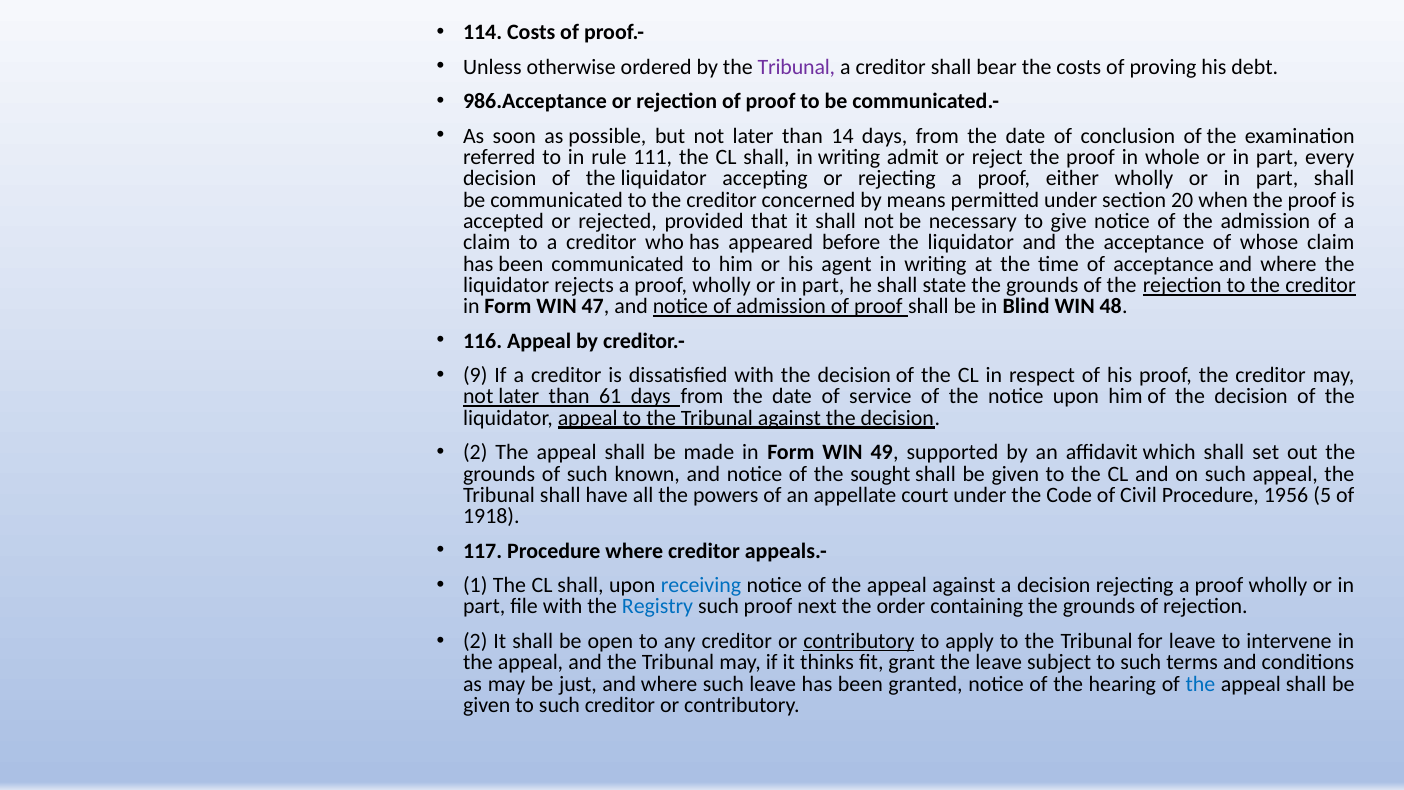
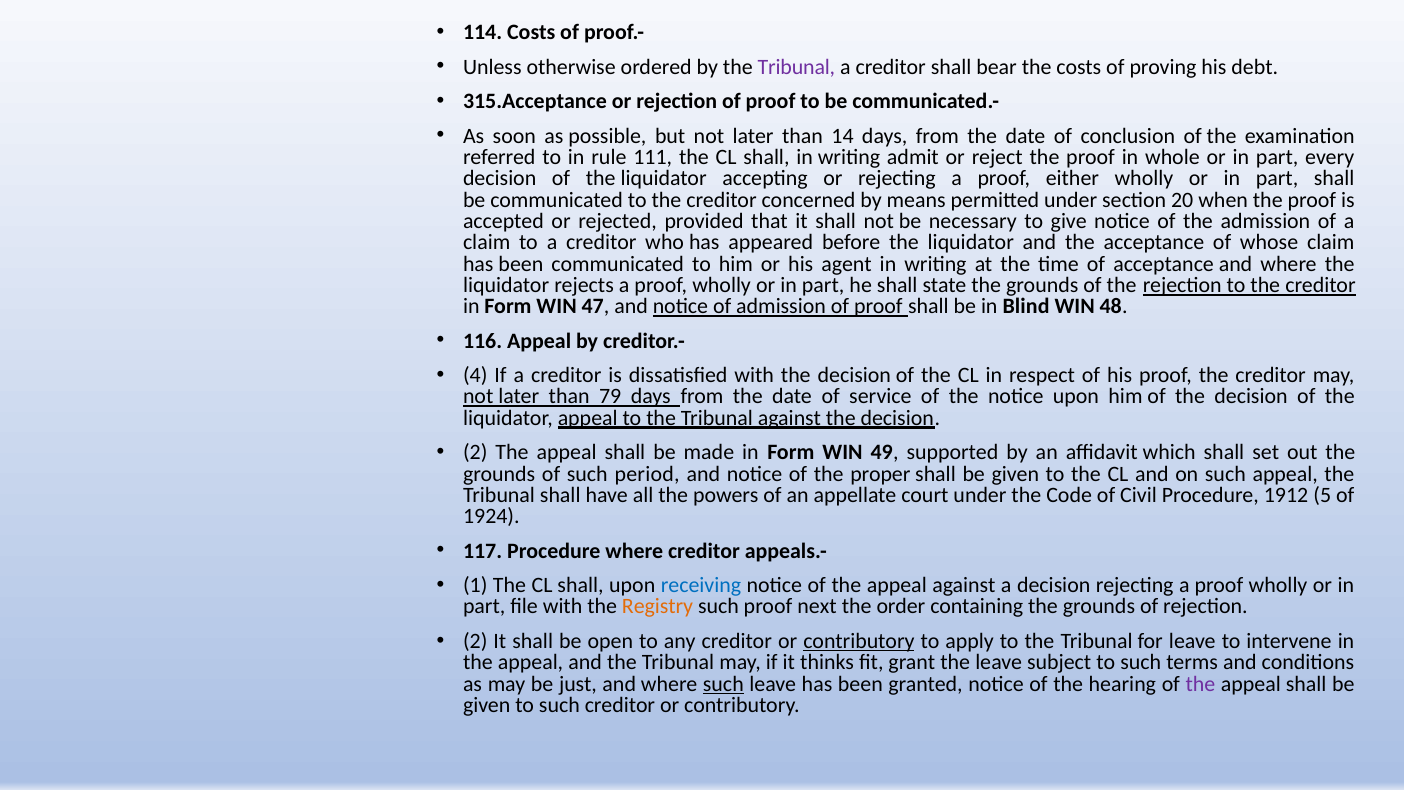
986.Acceptance: 986.Acceptance -> 315.Acceptance
9: 9 -> 4
61: 61 -> 79
known: known -> period
sought: sought -> proper
1956: 1956 -> 1912
1918: 1918 -> 1924
Registry colour: blue -> orange
such at (723, 684) underline: none -> present
the at (1200, 684) colour: blue -> purple
